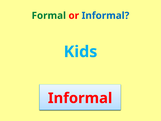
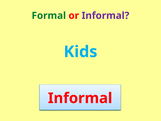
Informal at (105, 16) colour: blue -> purple
